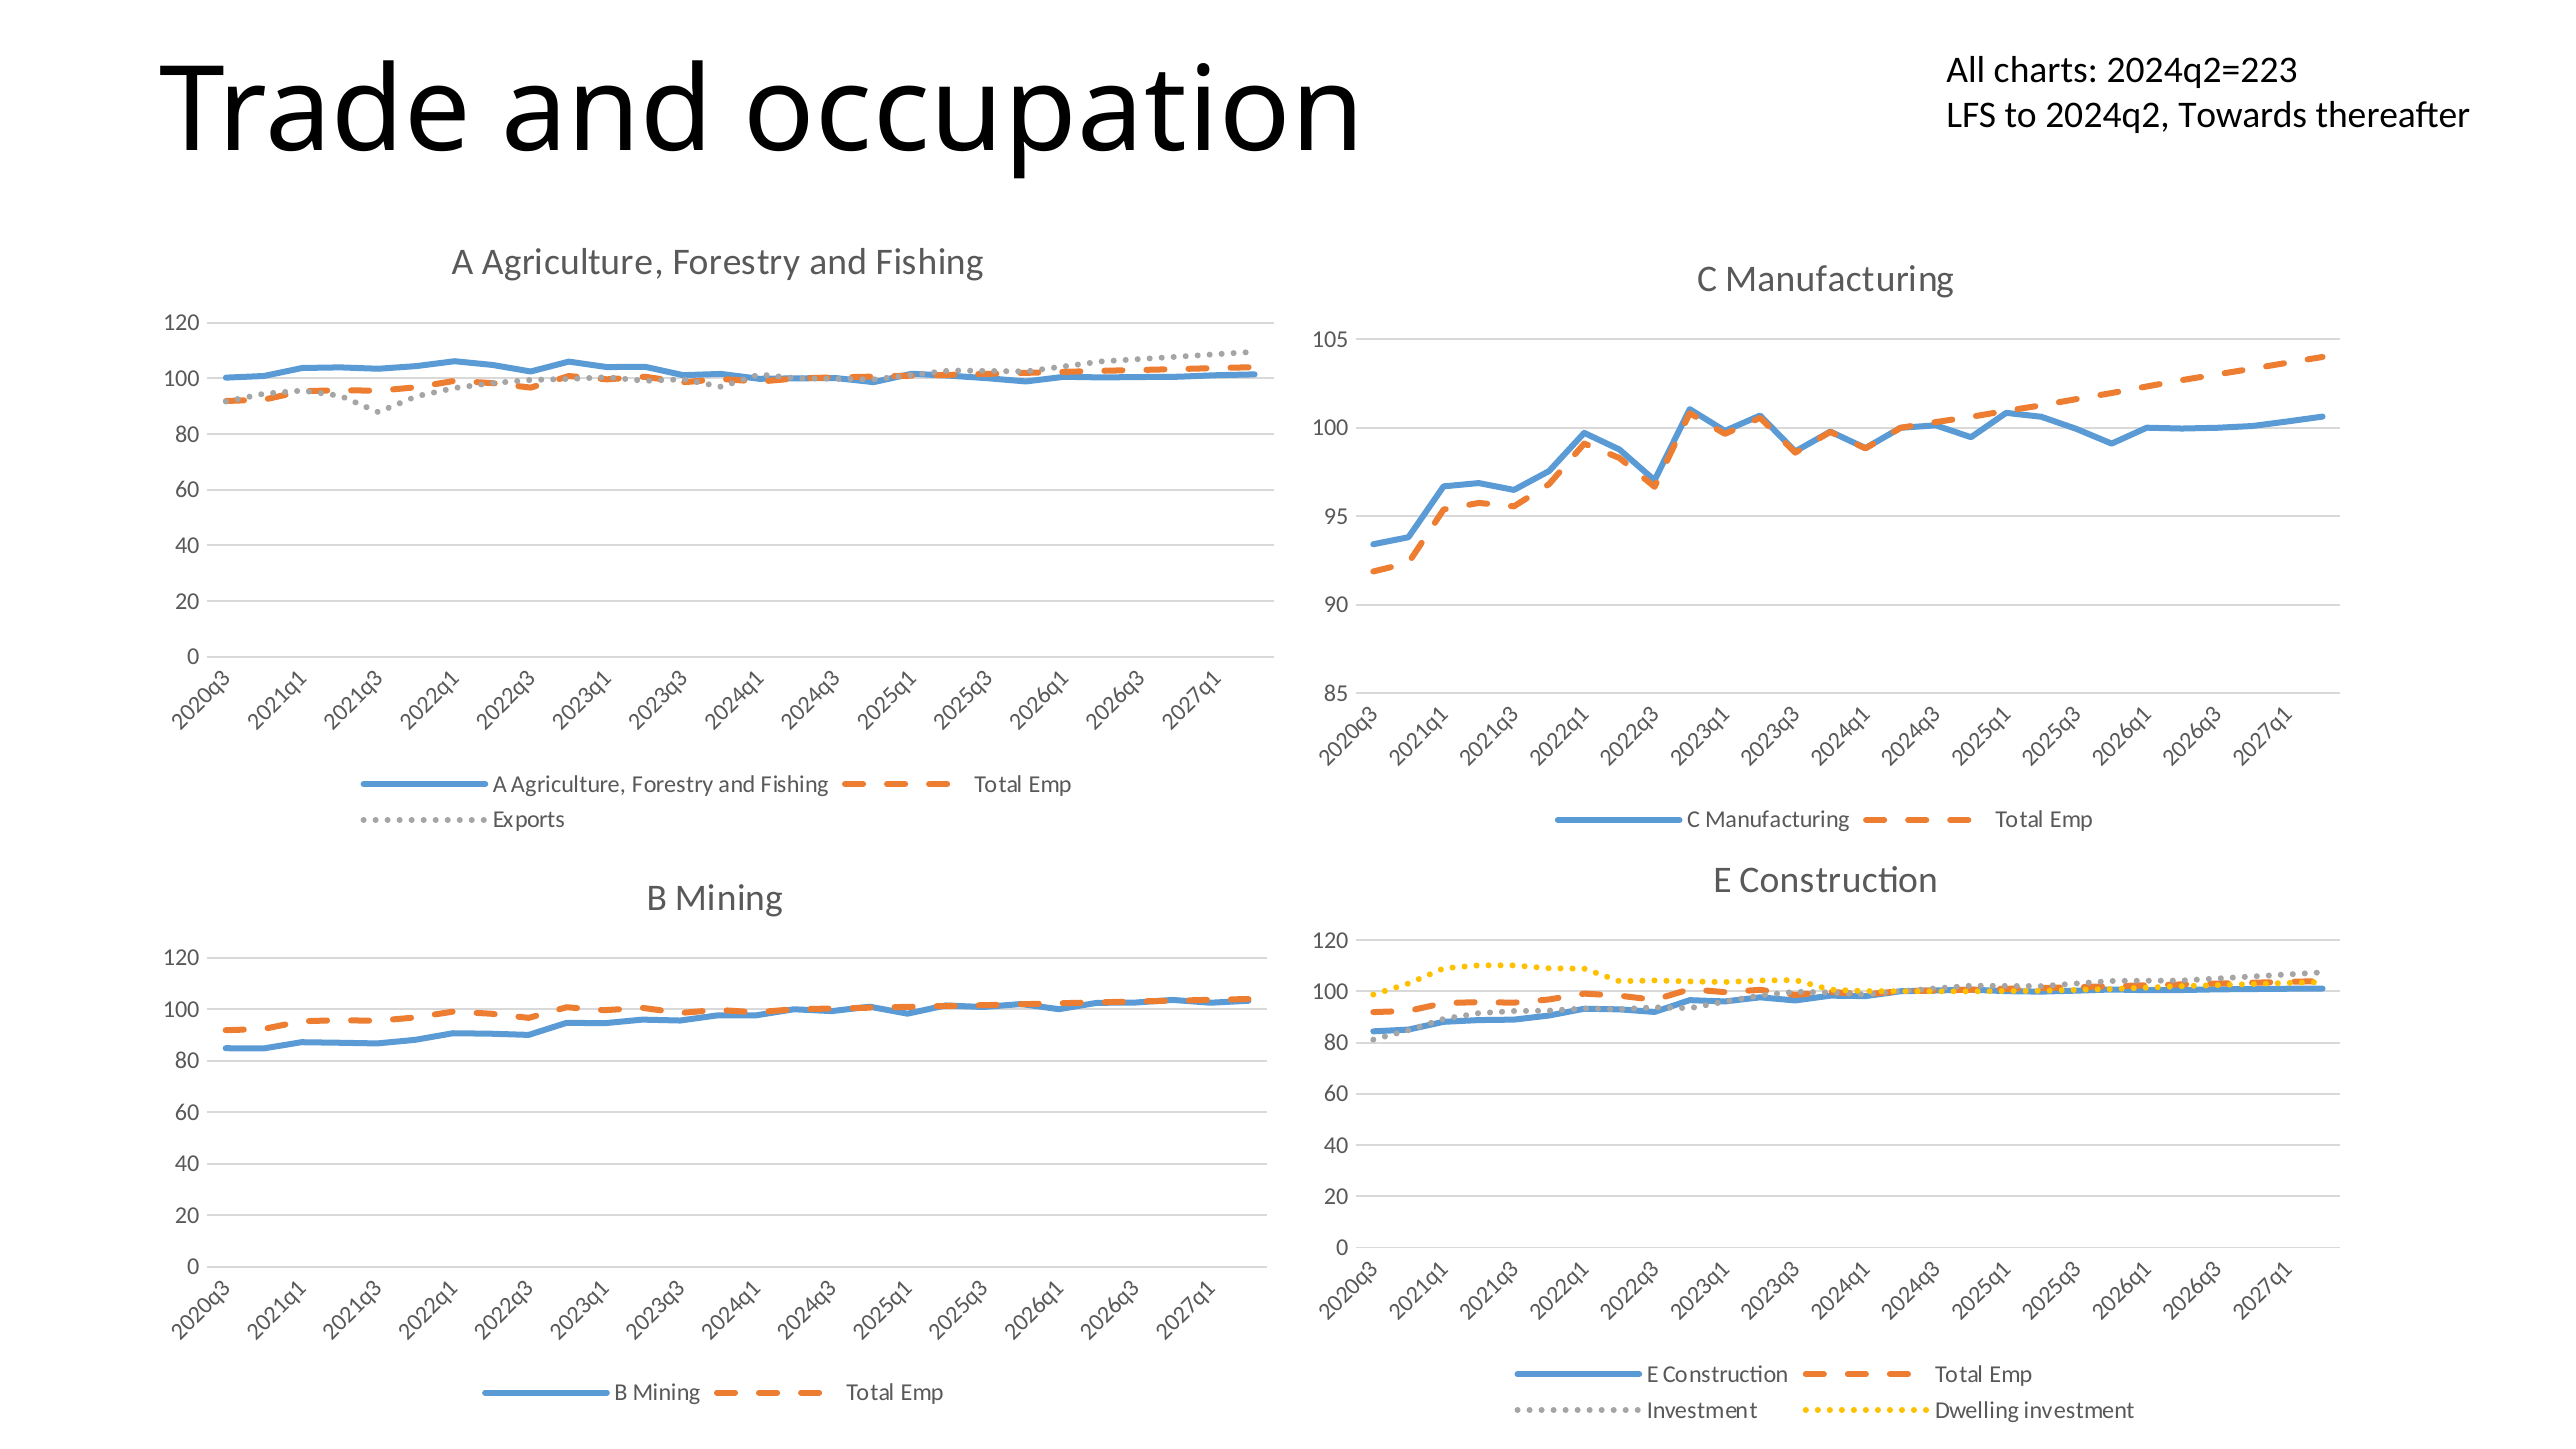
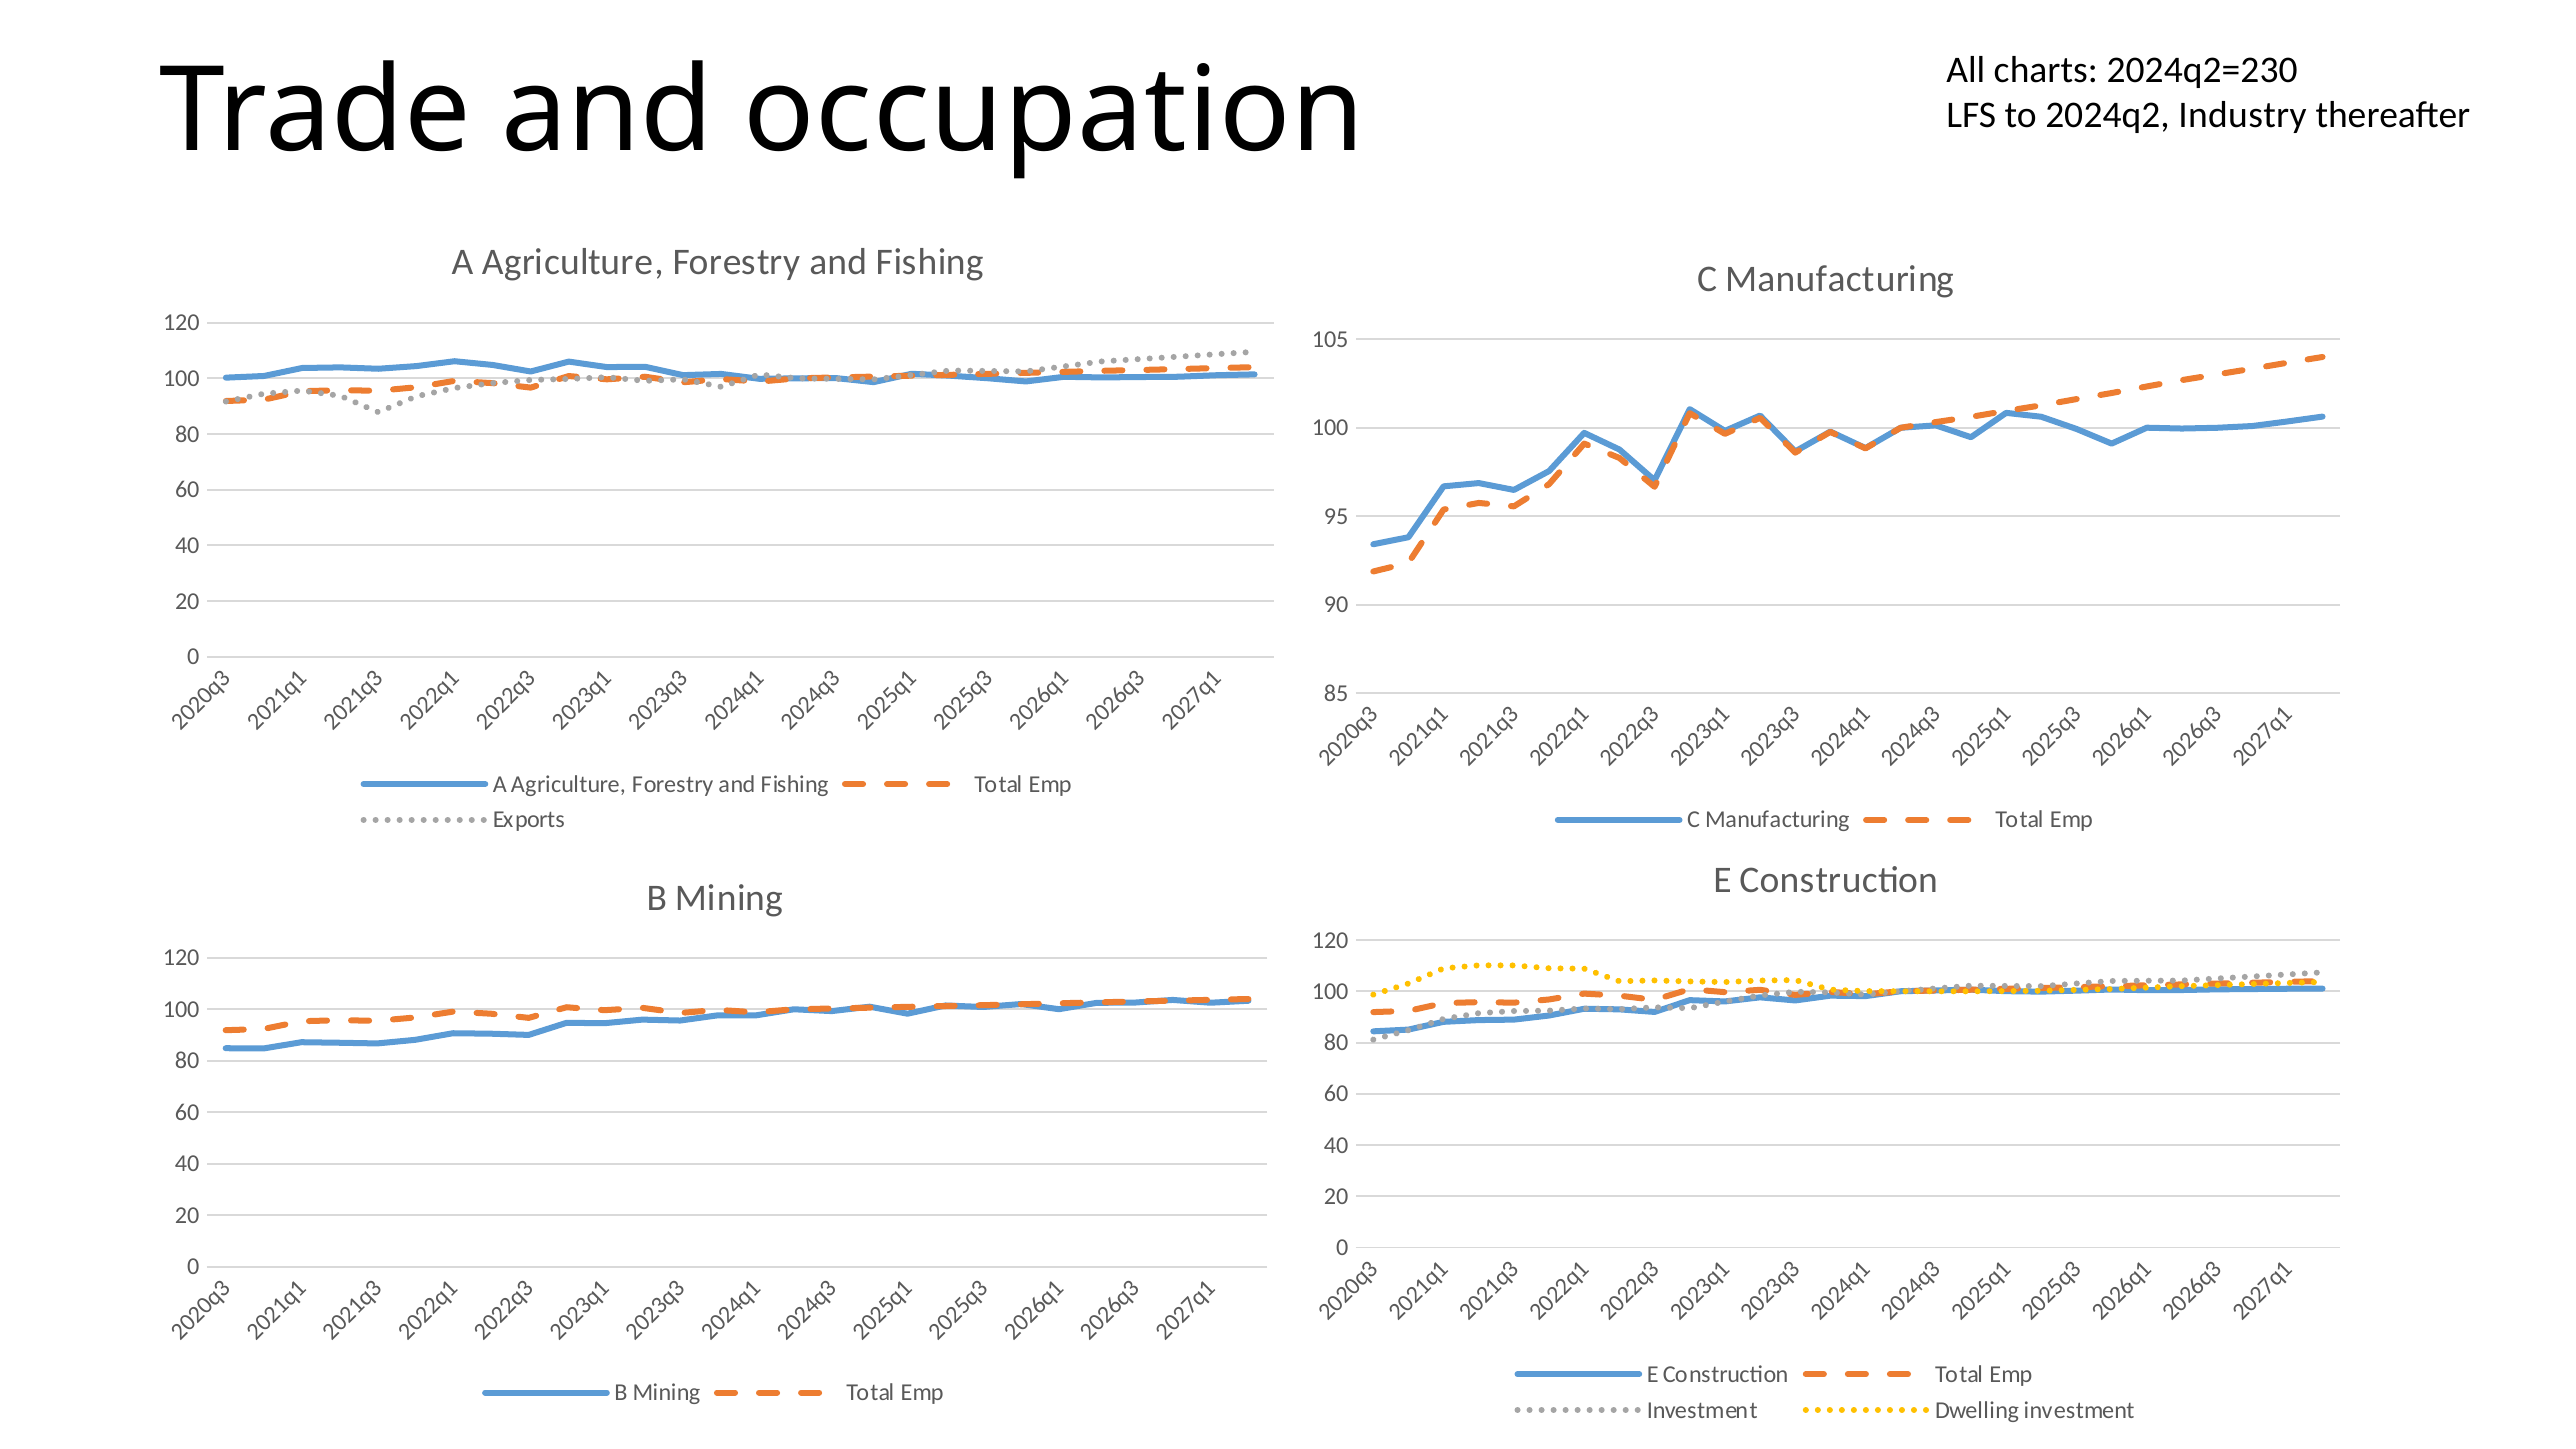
2024q2=223: 2024q2=223 -> 2024q2=230
Towards: Towards -> Industry
